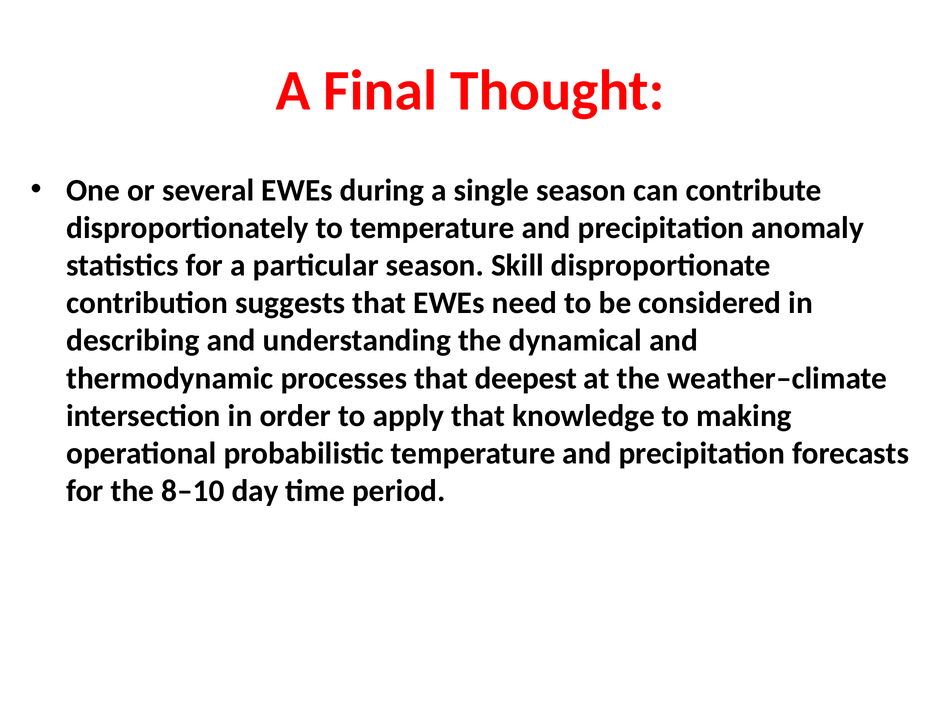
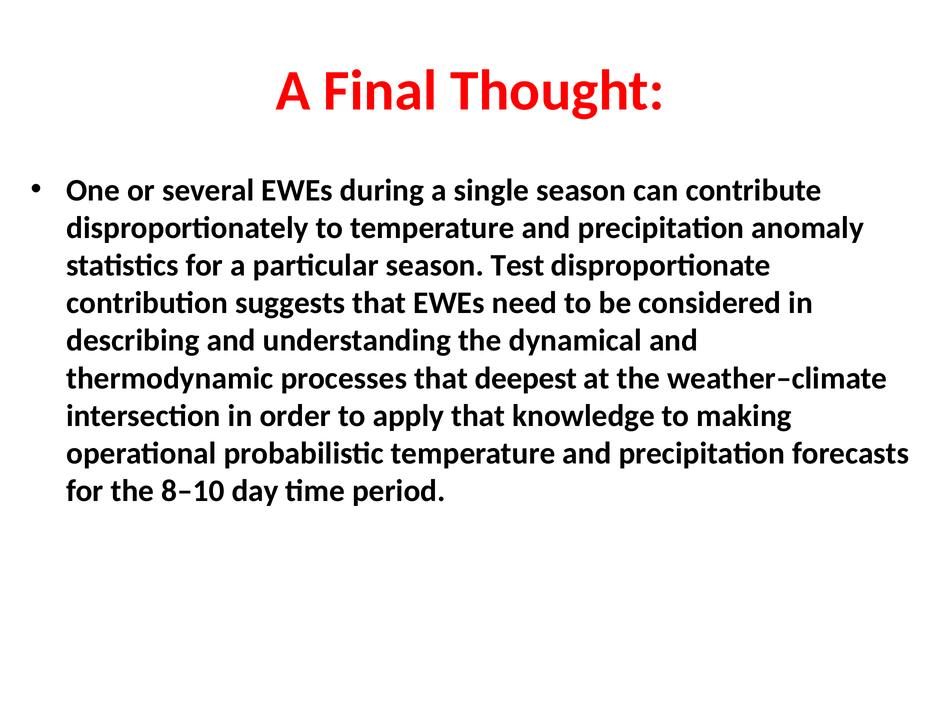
Skill: Skill -> Test
